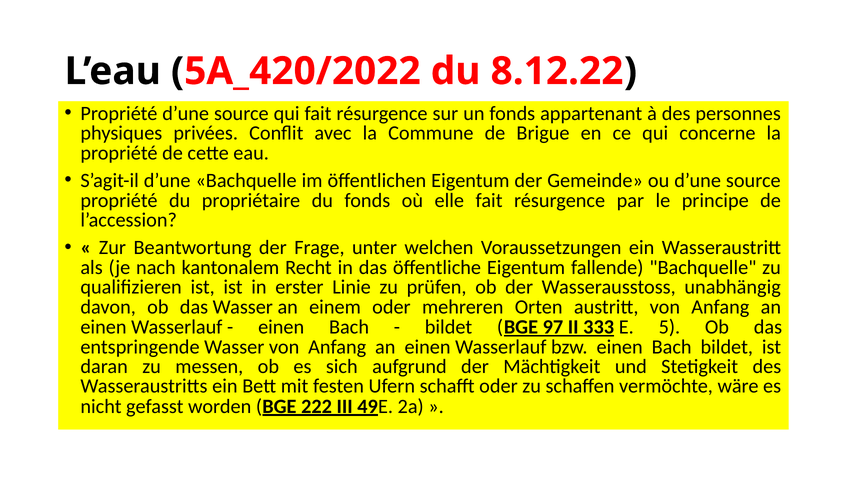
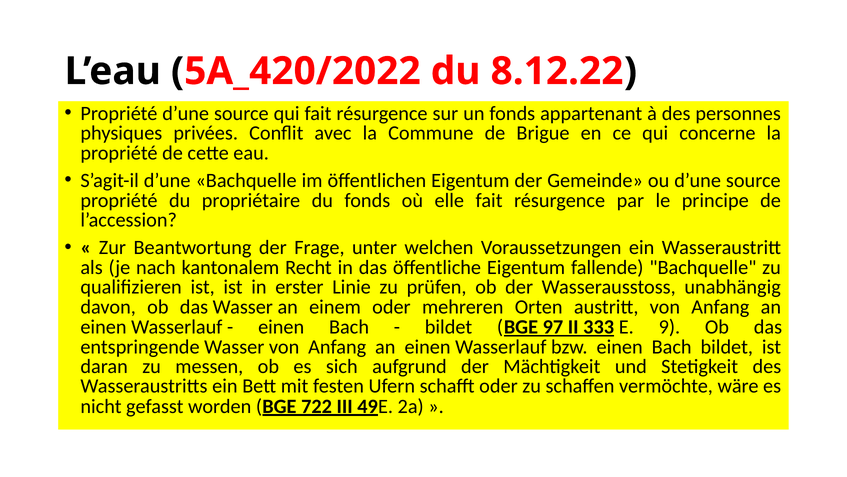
5: 5 -> 9
222: 222 -> 722
